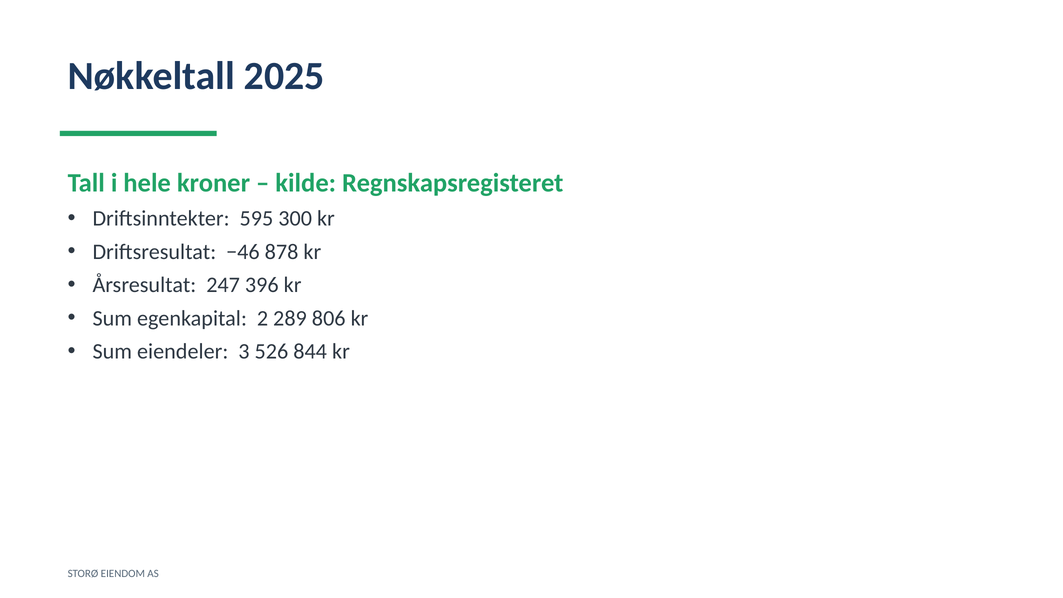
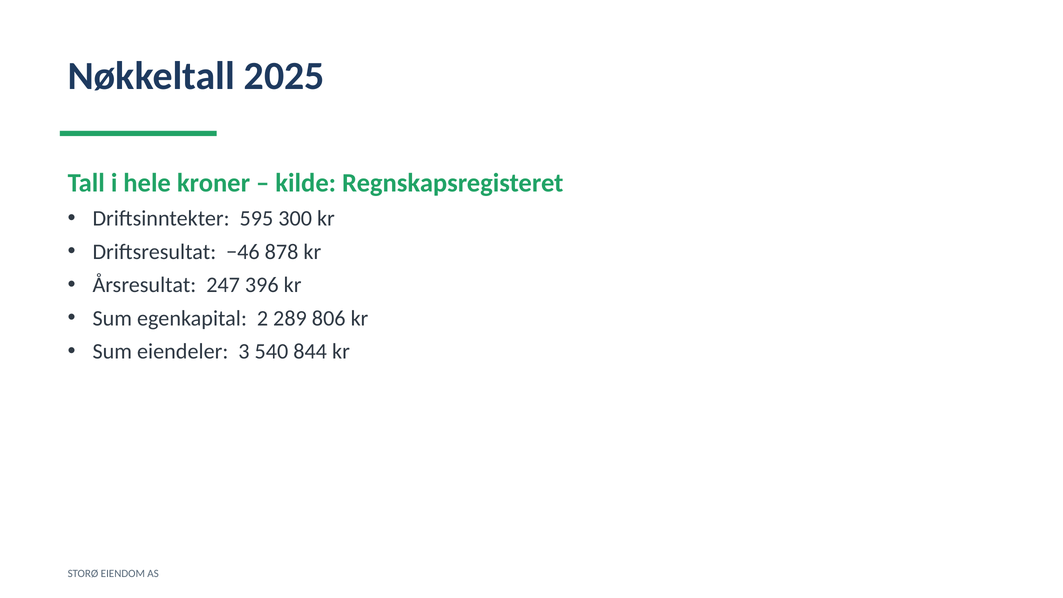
526: 526 -> 540
